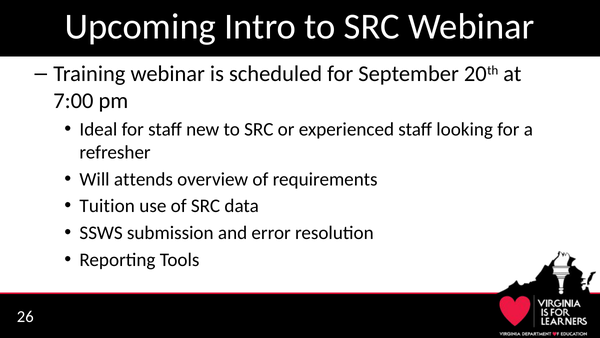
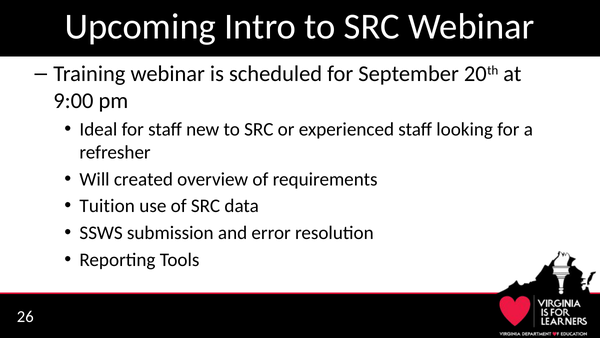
7:00: 7:00 -> 9:00
attends: attends -> created
